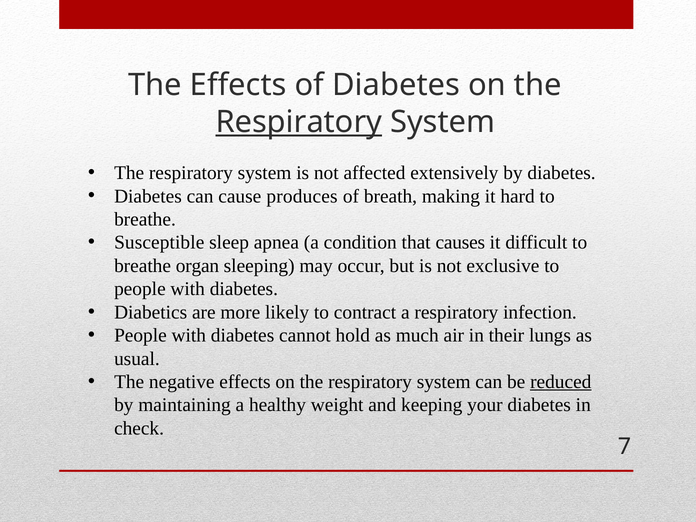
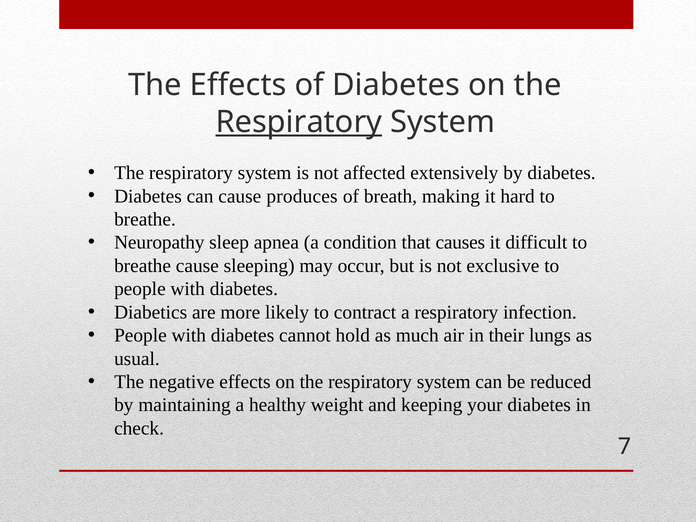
Susceptible: Susceptible -> Neuropathy
breathe organ: organ -> cause
reduced underline: present -> none
